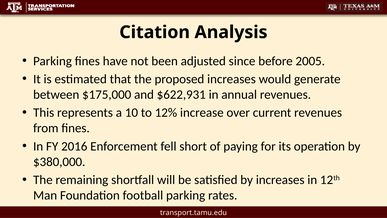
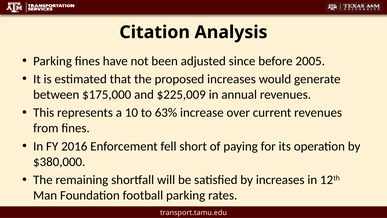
$622,931: $622,931 -> $225,009
12%: 12% -> 63%
